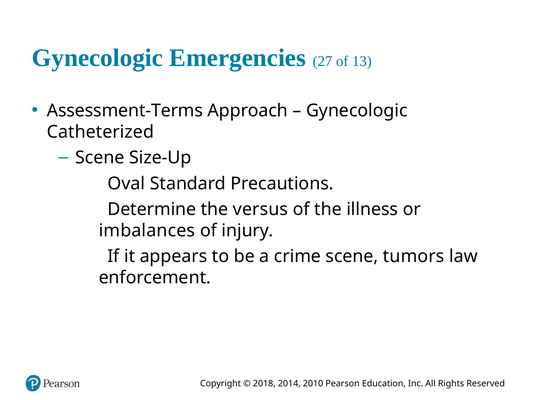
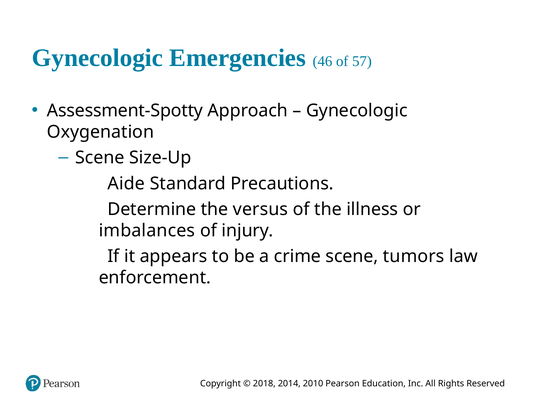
27: 27 -> 46
13: 13 -> 57
Assessment-Terms: Assessment-Terms -> Assessment-Spotty
Catheterized: Catheterized -> Oxygenation
Oval: Oval -> Aide
